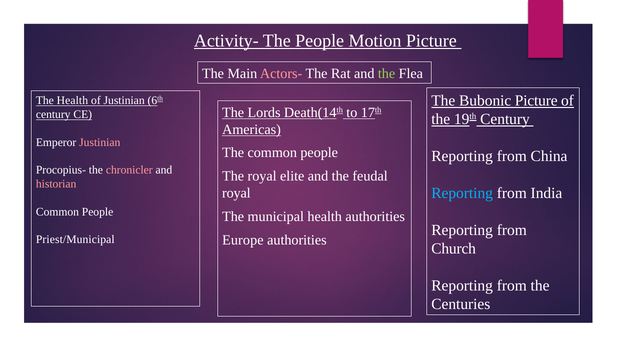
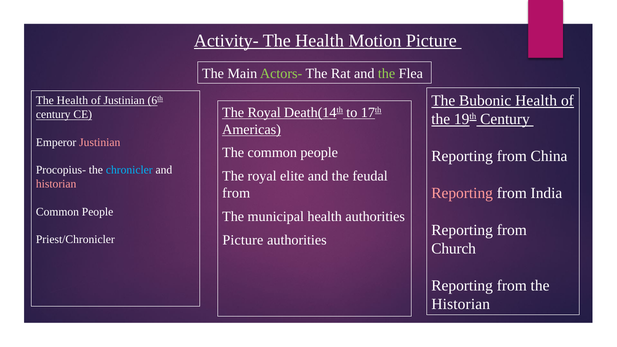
Activity- The People: People -> Health
Actors- colour: pink -> light green
Bubonic Picture: Picture -> Health
Lords at (264, 113): Lords -> Royal
chronicler colour: pink -> light blue
Reporting at (462, 193) colour: light blue -> pink
royal at (236, 193): royal -> from
Europe at (243, 240): Europe -> Picture
Priest/Municipal: Priest/Municipal -> Priest/Chronicler
Centuries at (461, 304): Centuries -> Historian
